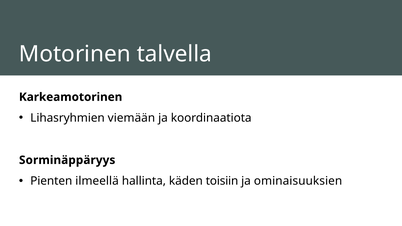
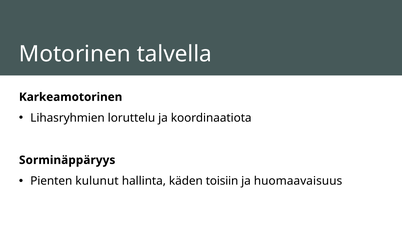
viemään: viemään -> loruttelu
ilmeellä: ilmeellä -> kulunut
ominaisuuksien: ominaisuuksien -> huomaavaisuus
